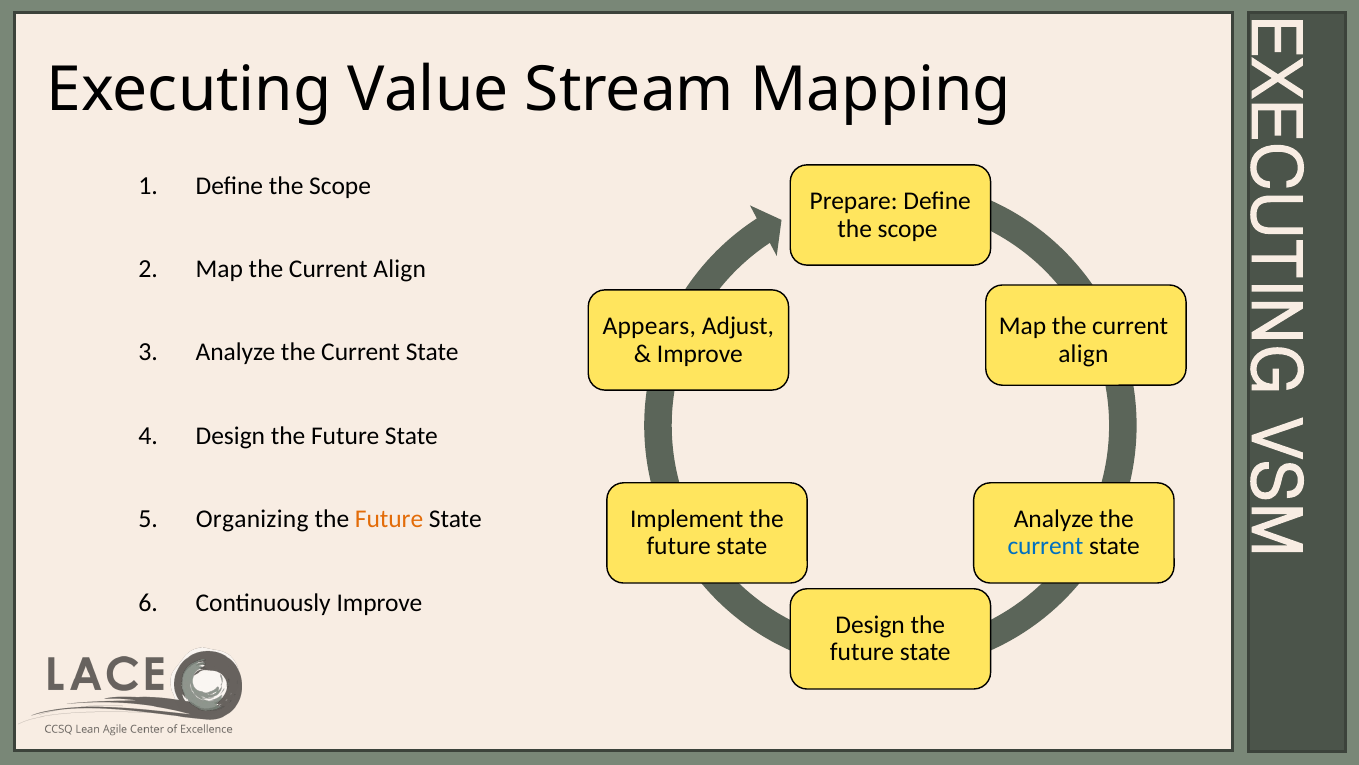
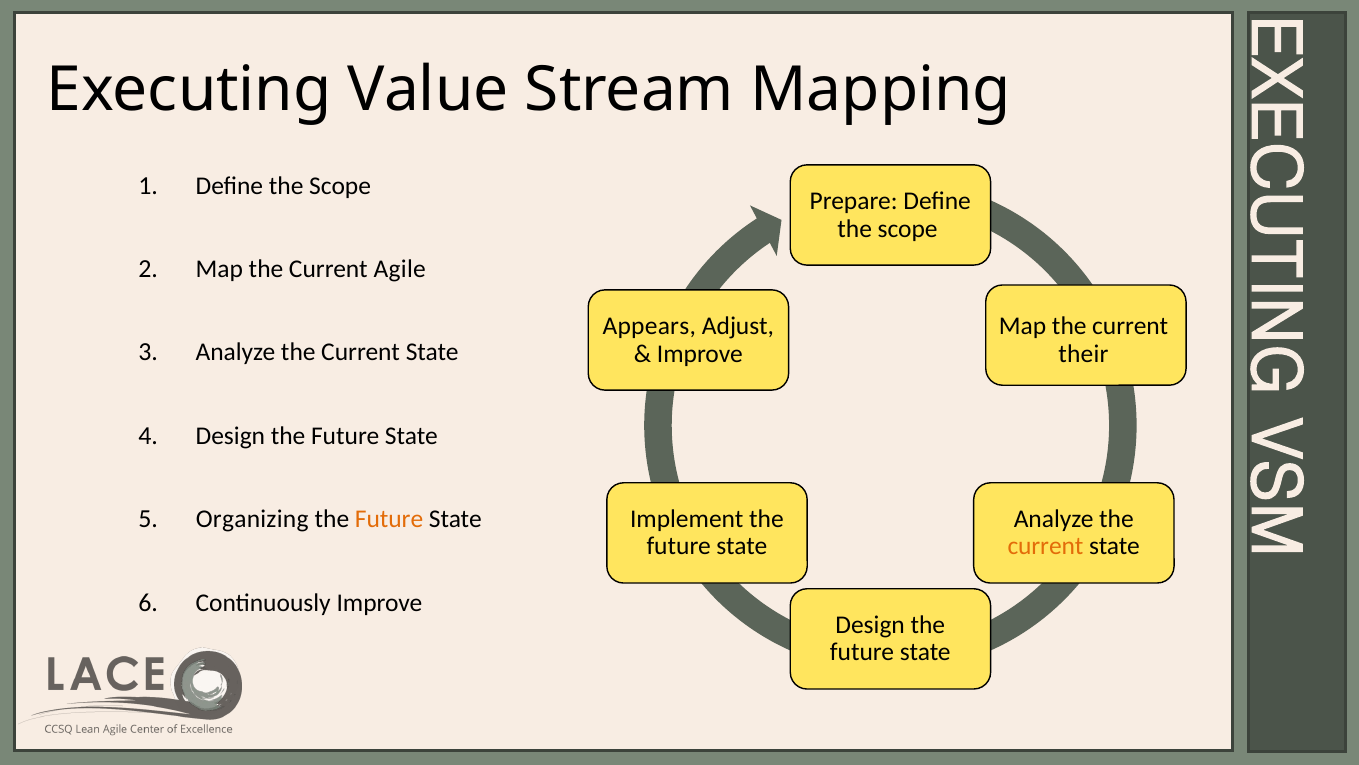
Align at (400, 269): Align -> Agile
align at (1083, 353): align -> their
current at (1045, 546) colour: blue -> orange
